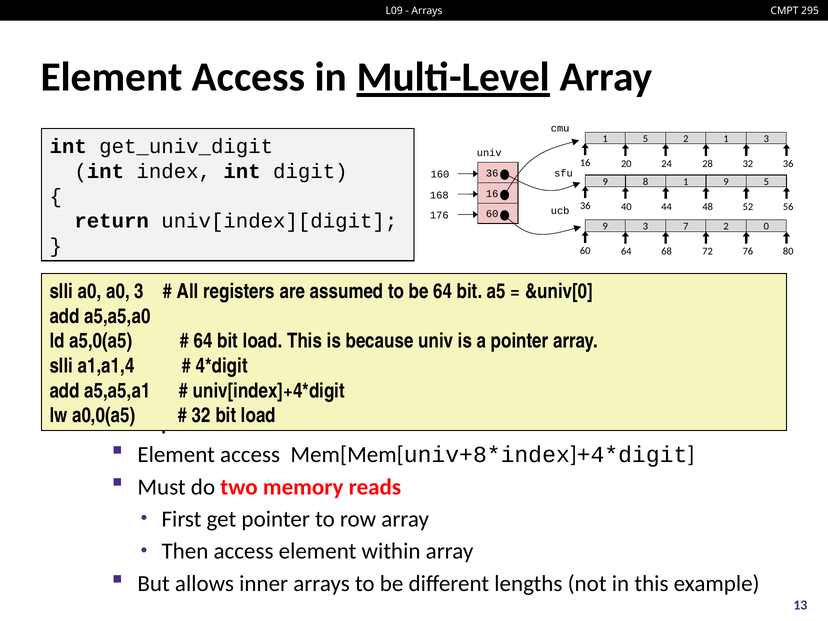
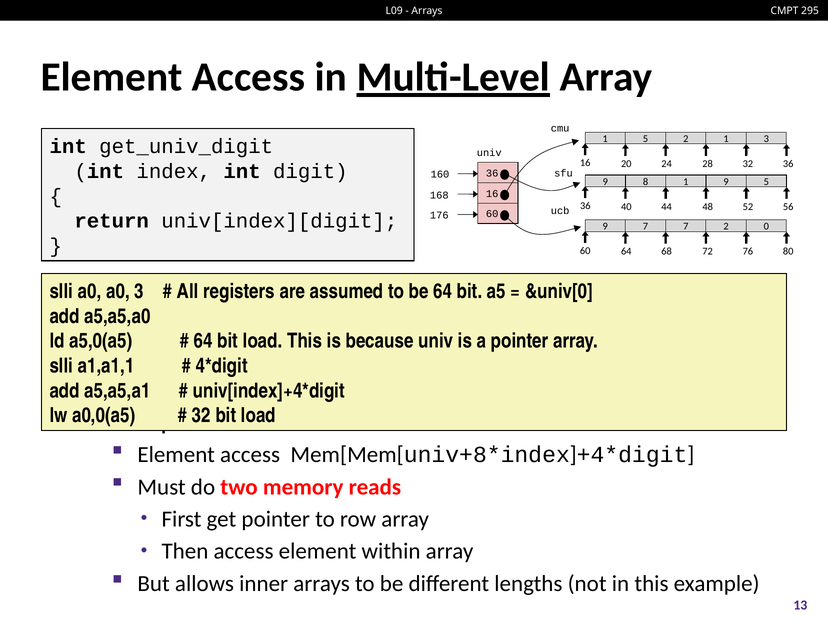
9 3: 3 -> 7
a1,a1,4: a1,a1,4 -> a1,a1,1
